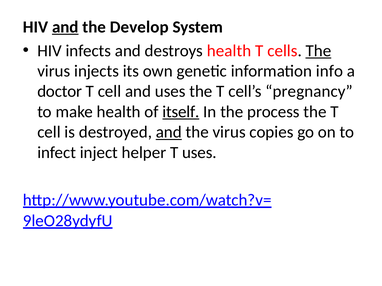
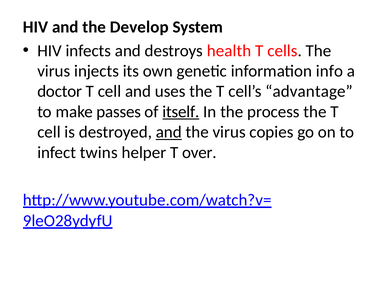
and at (65, 27) underline: present -> none
The at (318, 51) underline: present -> none
pregnancy: pregnancy -> advantage
make health: health -> passes
inject: inject -> twins
T uses: uses -> over
